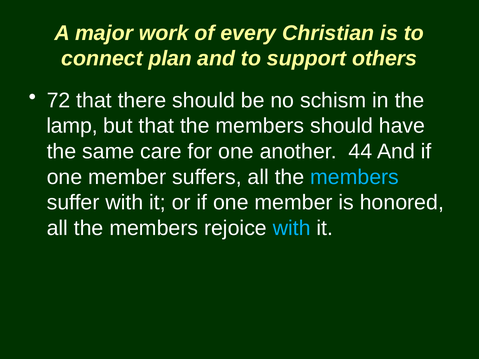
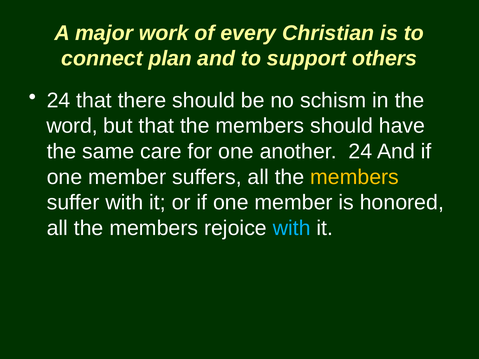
72 at (59, 100): 72 -> 24
lamp: lamp -> word
another 44: 44 -> 24
members at (355, 177) colour: light blue -> yellow
